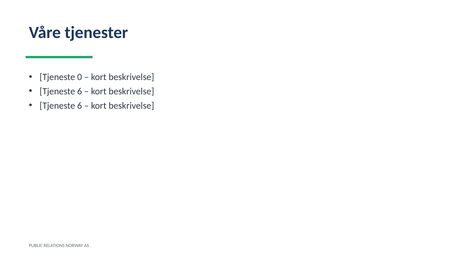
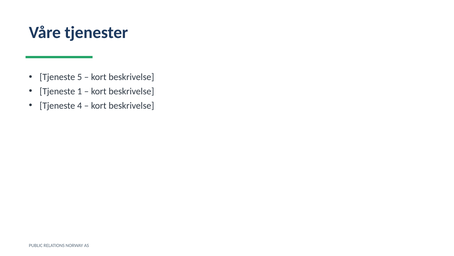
0: 0 -> 5
6 at (80, 91): 6 -> 1
6 at (80, 105): 6 -> 4
